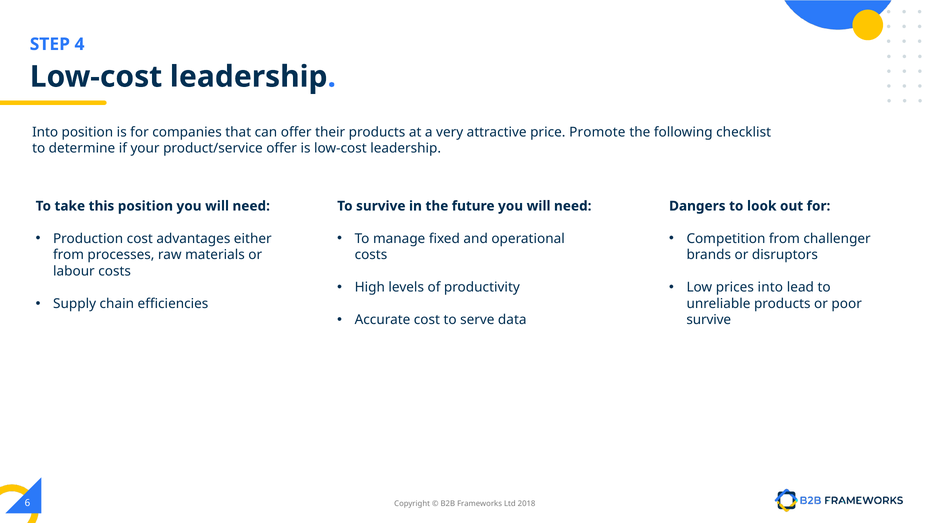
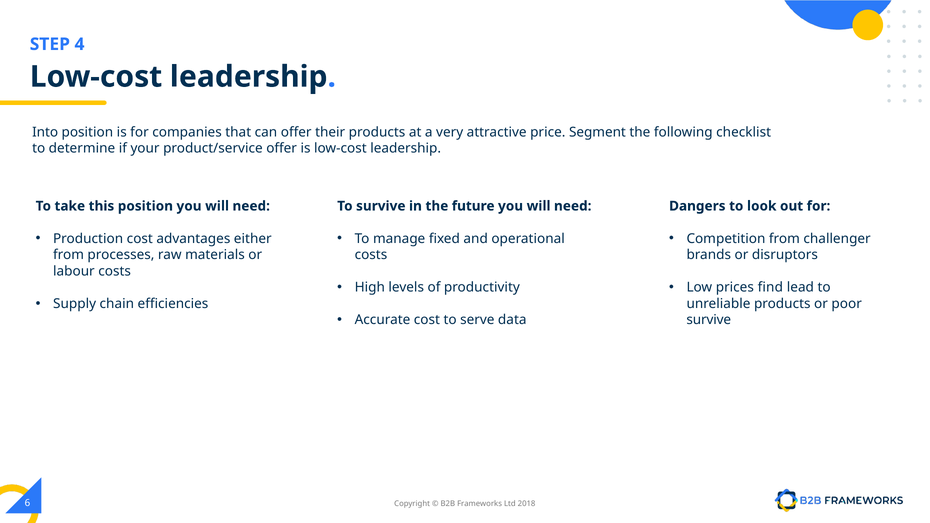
Promote: Promote -> Segment
prices into: into -> find
